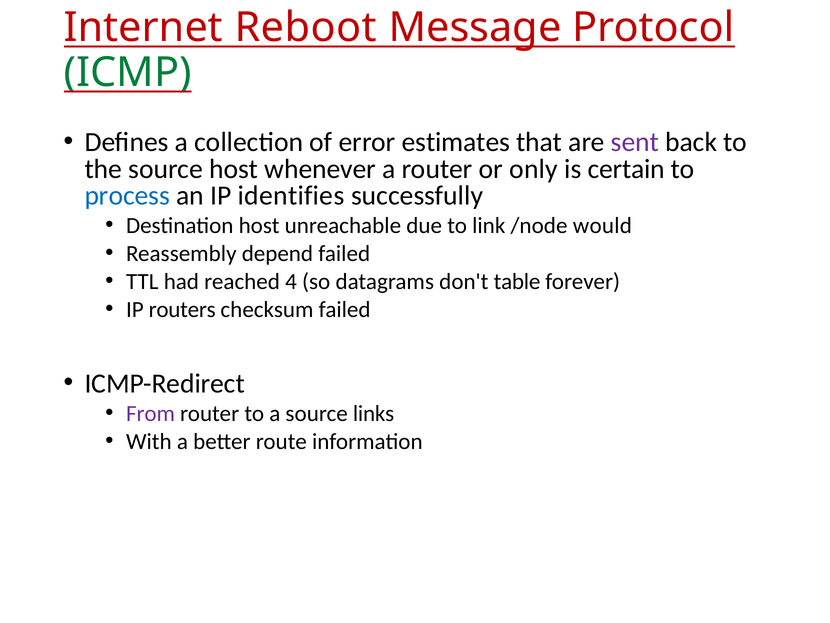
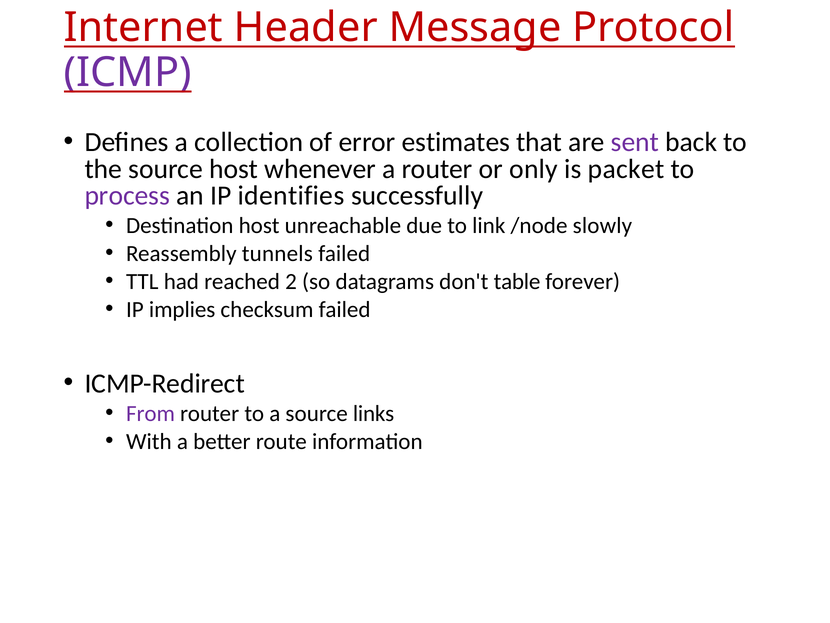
Reboot: Reboot -> Header
ICMP colour: green -> purple
certain: certain -> packet
process colour: blue -> purple
would: would -> slowly
depend: depend -> tunnels
4: 4 -> 2
routers: routers -> implies
